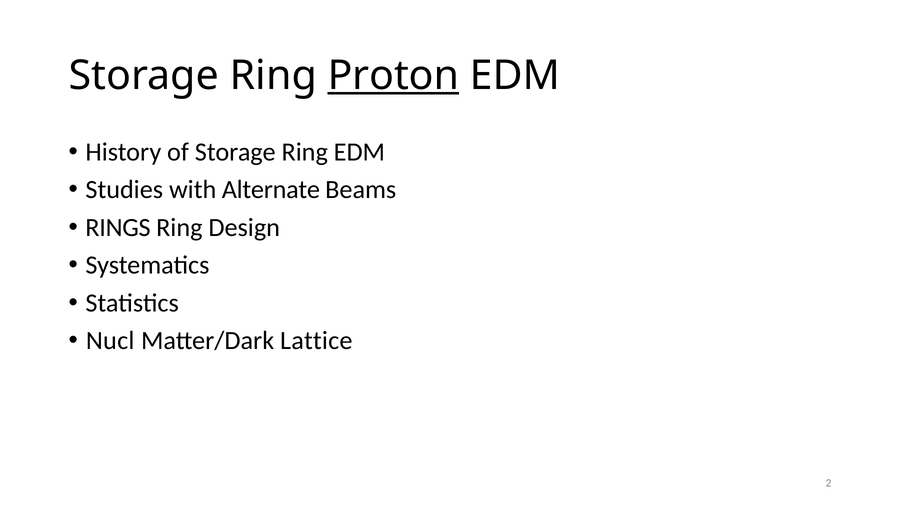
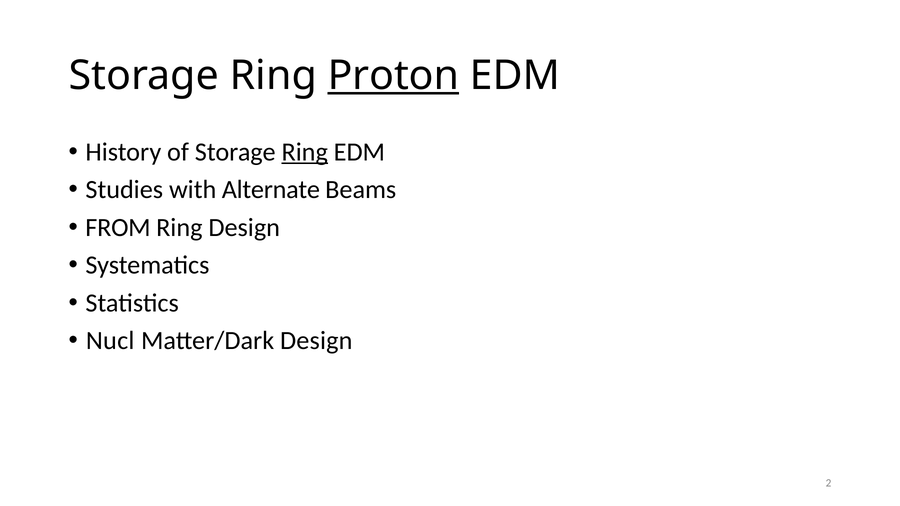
Ring at (305, 152) underline: none -> present
RINGS: RINGS -> FROM
Matter/Dark Lattice: Lattice -> Design
